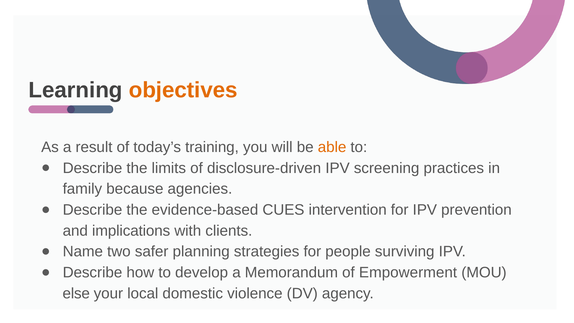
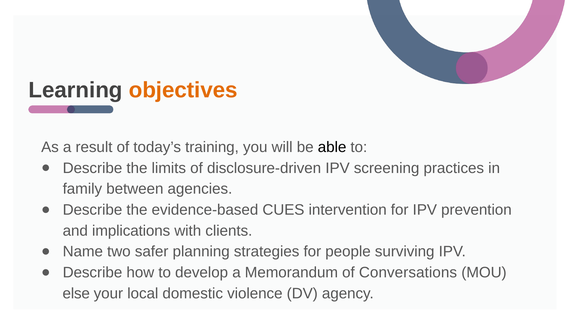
able colour: orange -> black
because: because -> between
Empowerment: Empowerment -> Conversations
